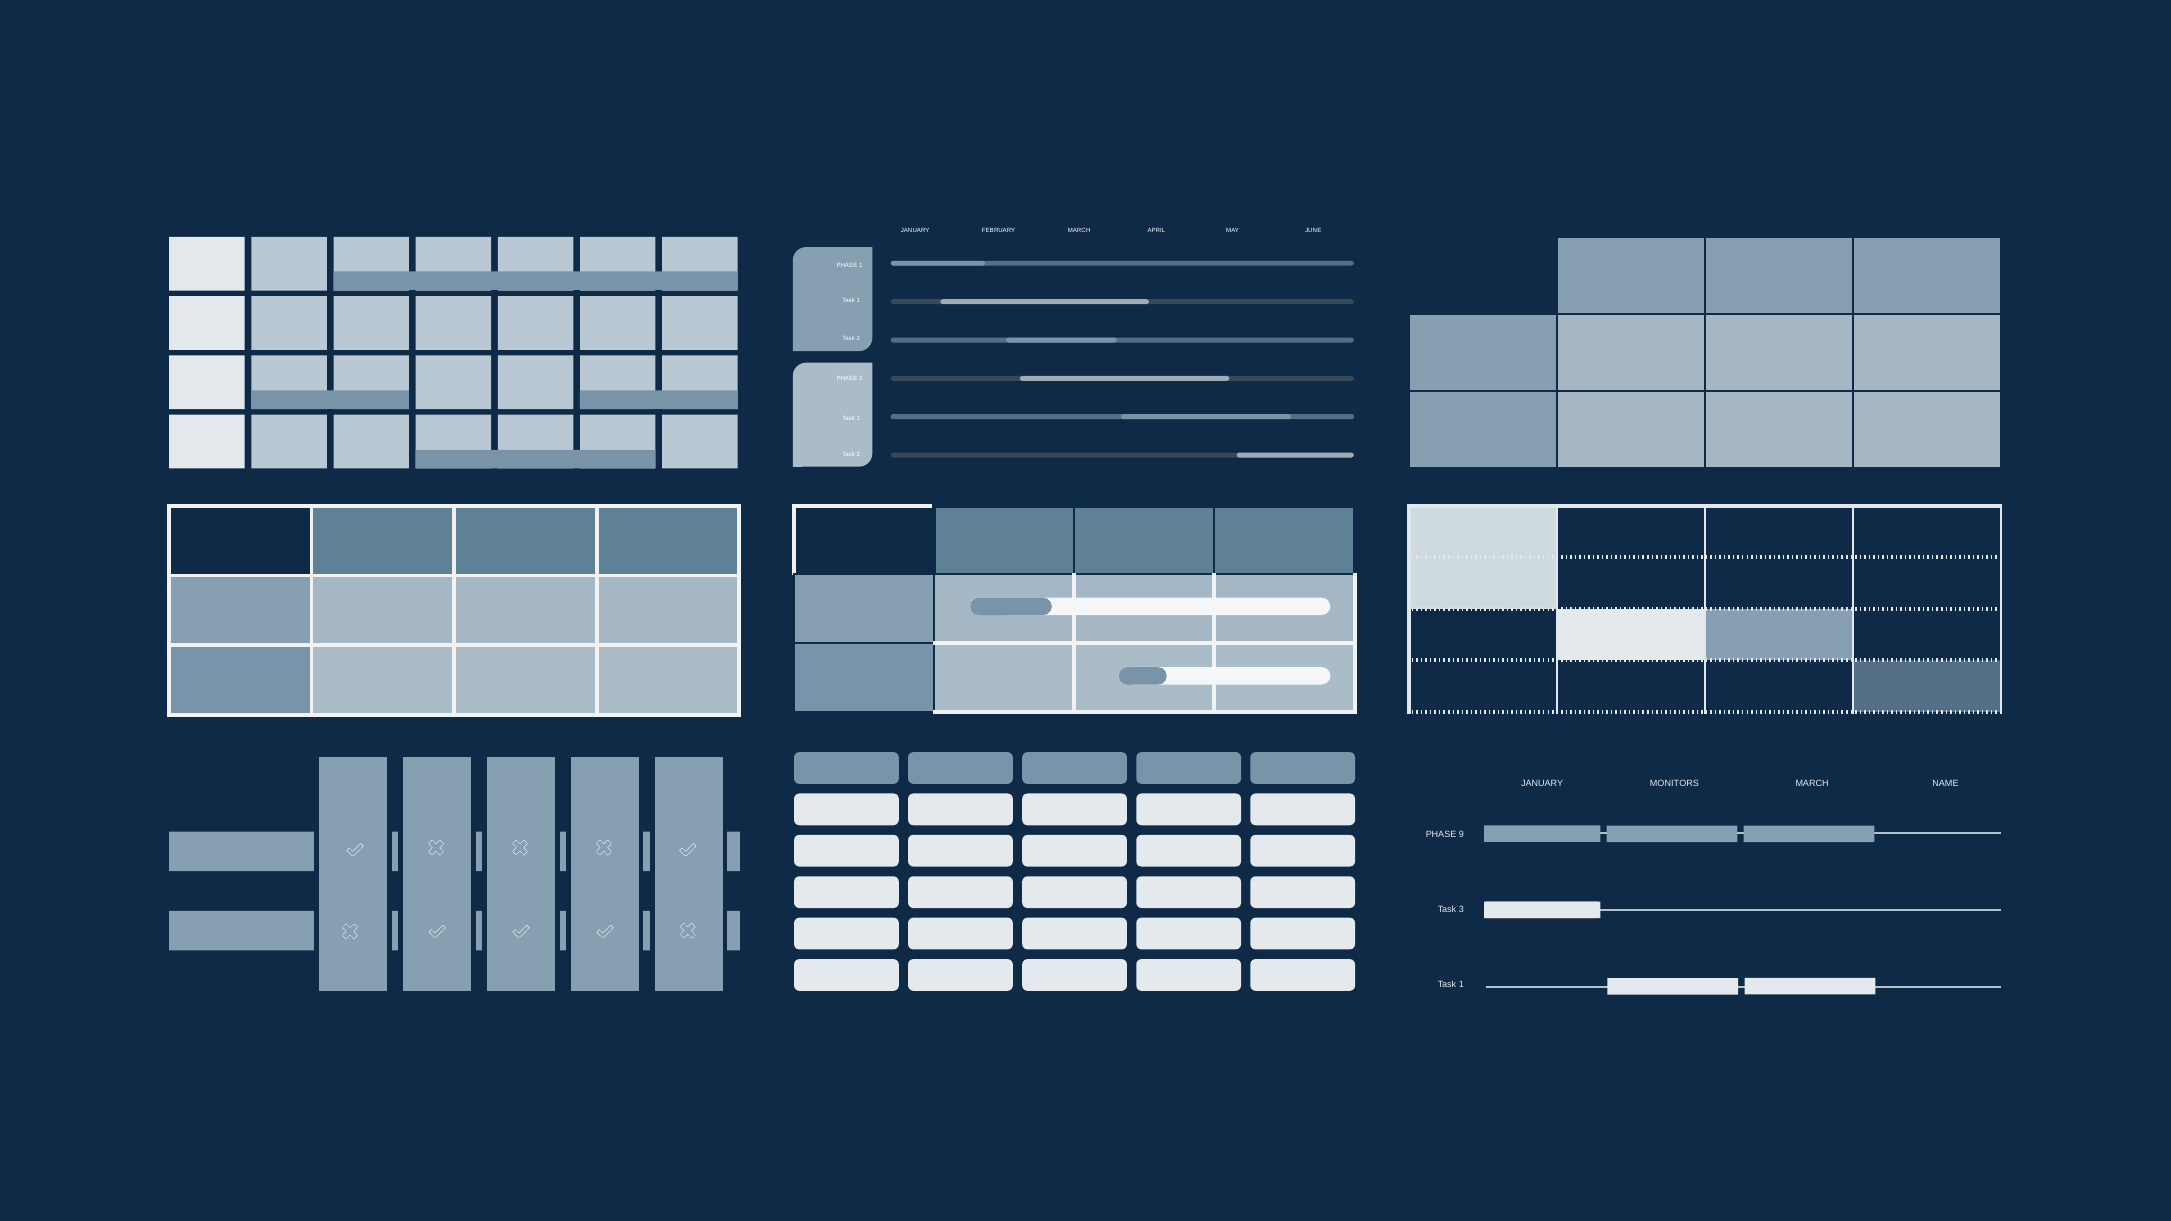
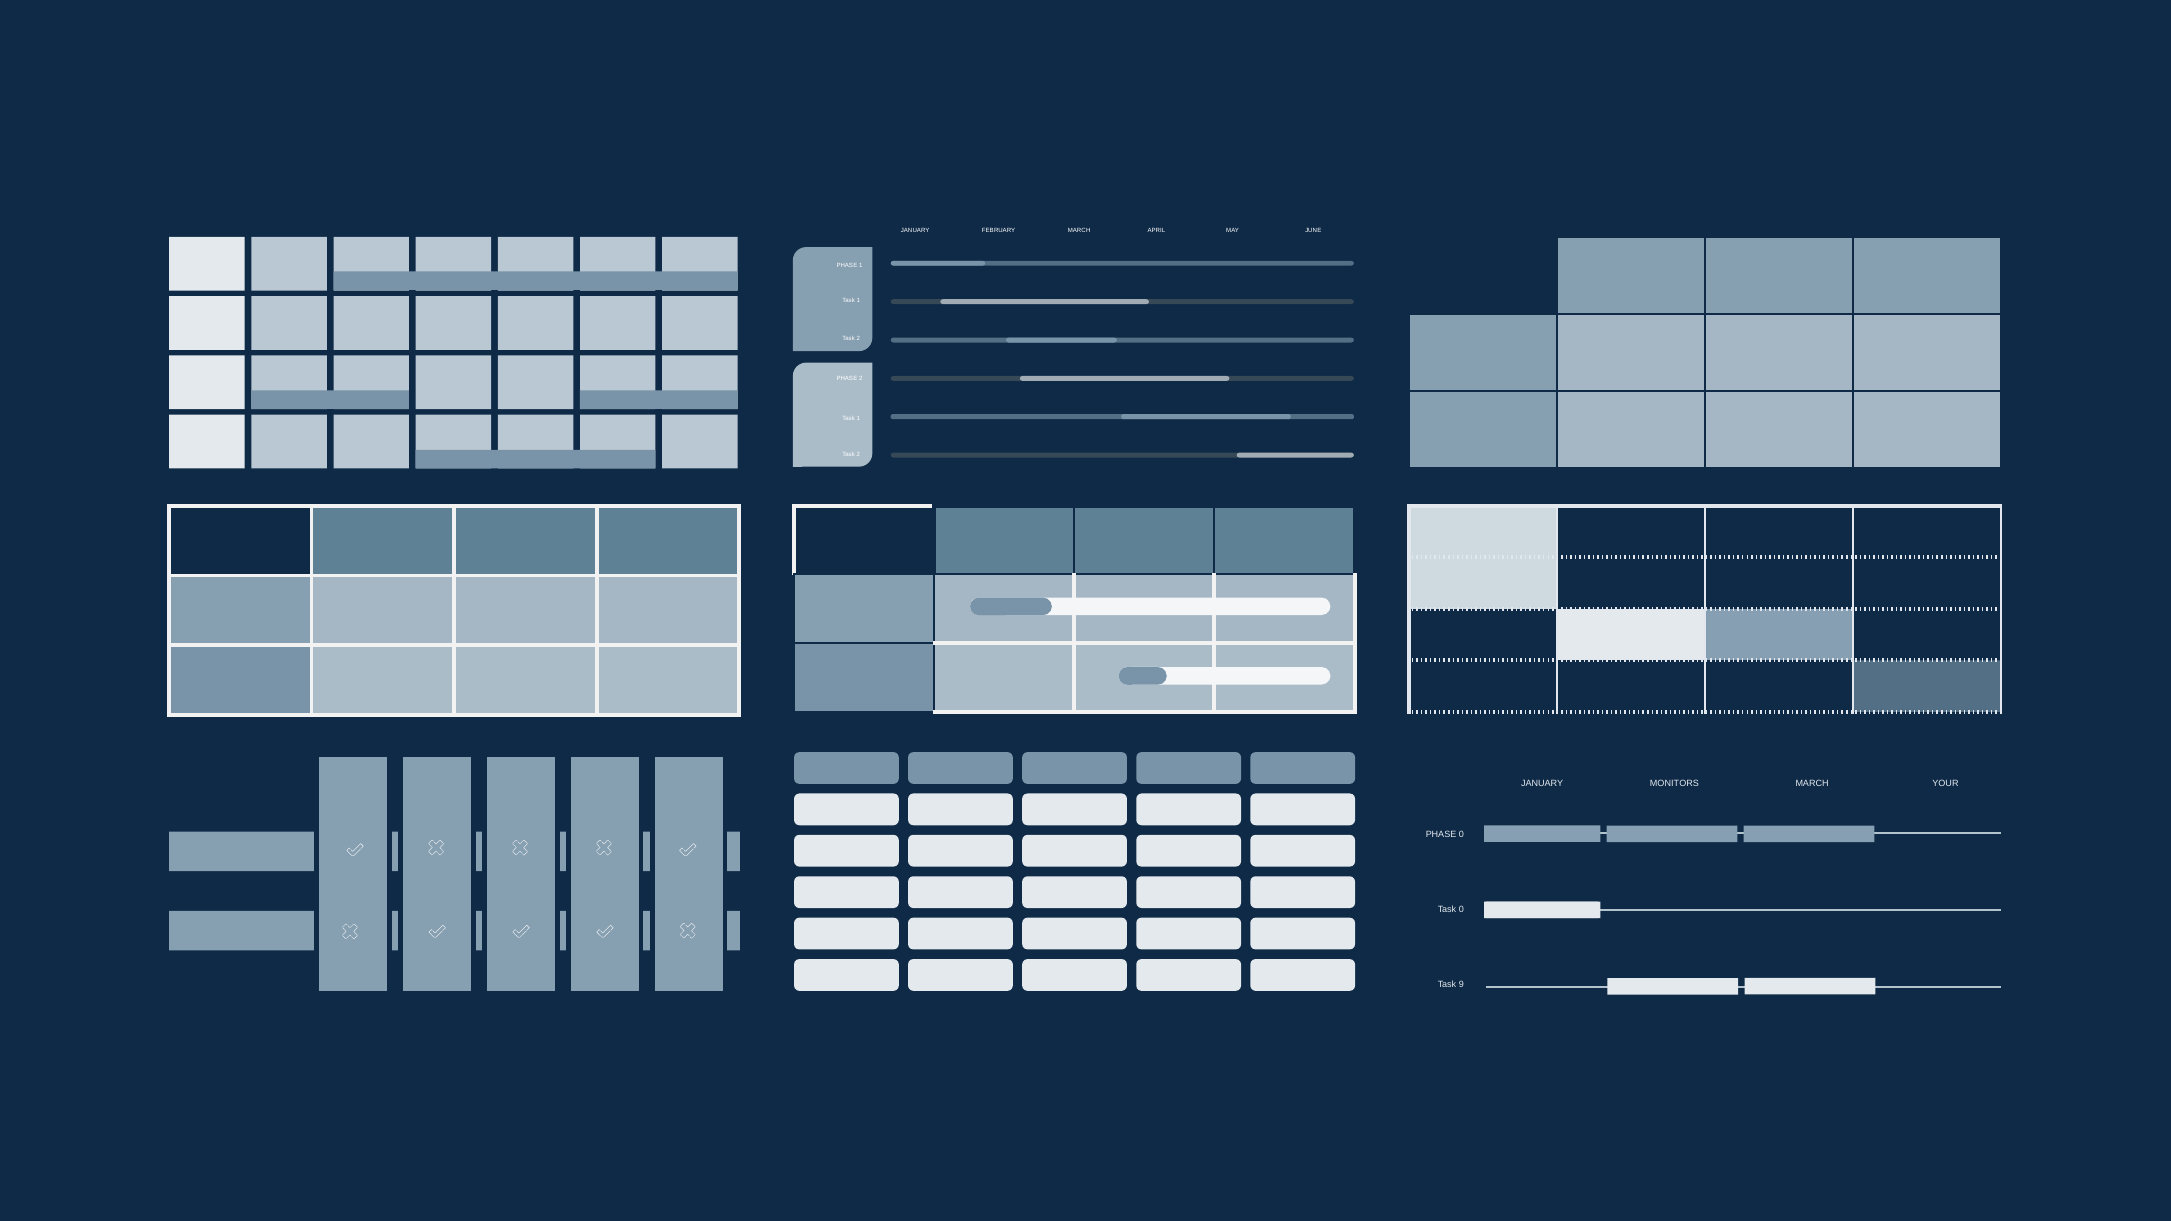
NAME: NAME -> YOUR
PHASE 9: 9 -> 0
Task 3: 3 -> 0
1 at (1461, 984): 1 -> 9
